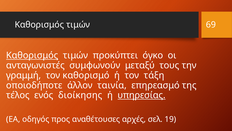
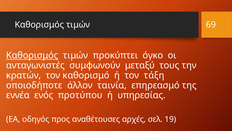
γραμμή: γραμμή -> κρατών
τέλος: τέλος -> εννέα
διοίκησης: διοίκησης -> προτύπου
υπηρεσίας underline: present -> none
